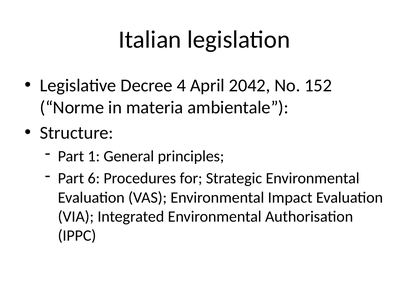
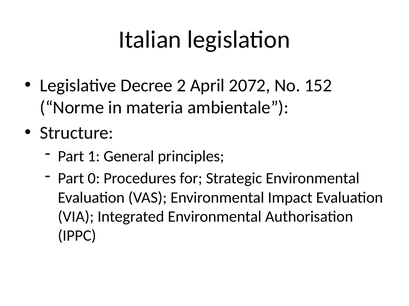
4: 4 -> 2
2042: 2042 -> 2072
6: 6 -> 0
